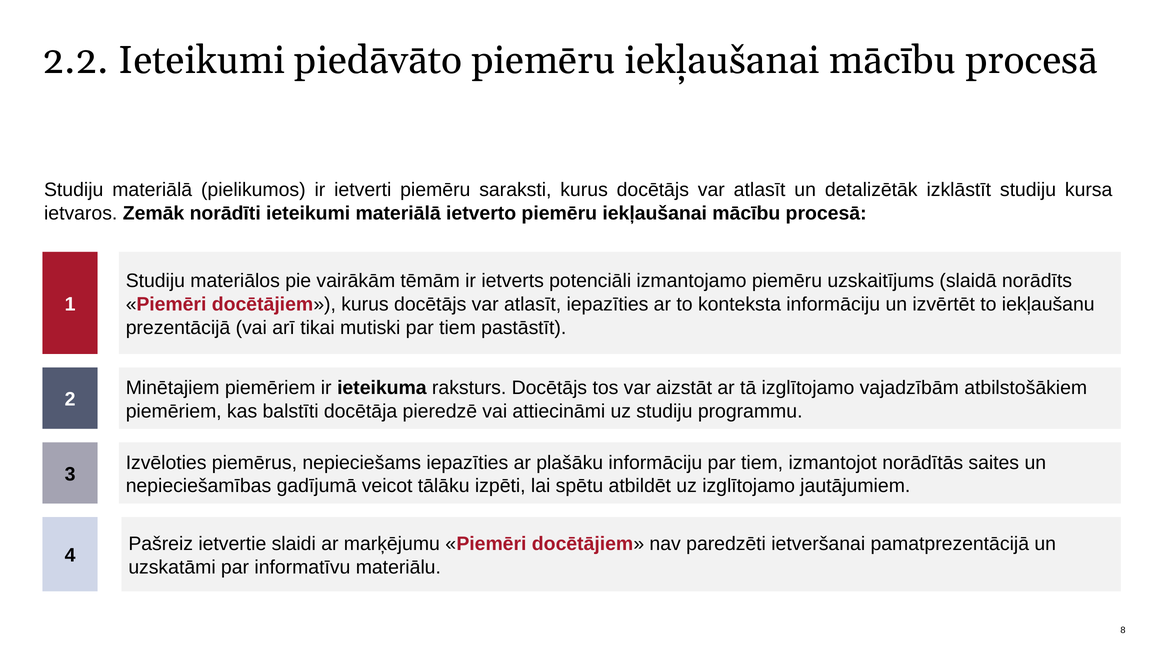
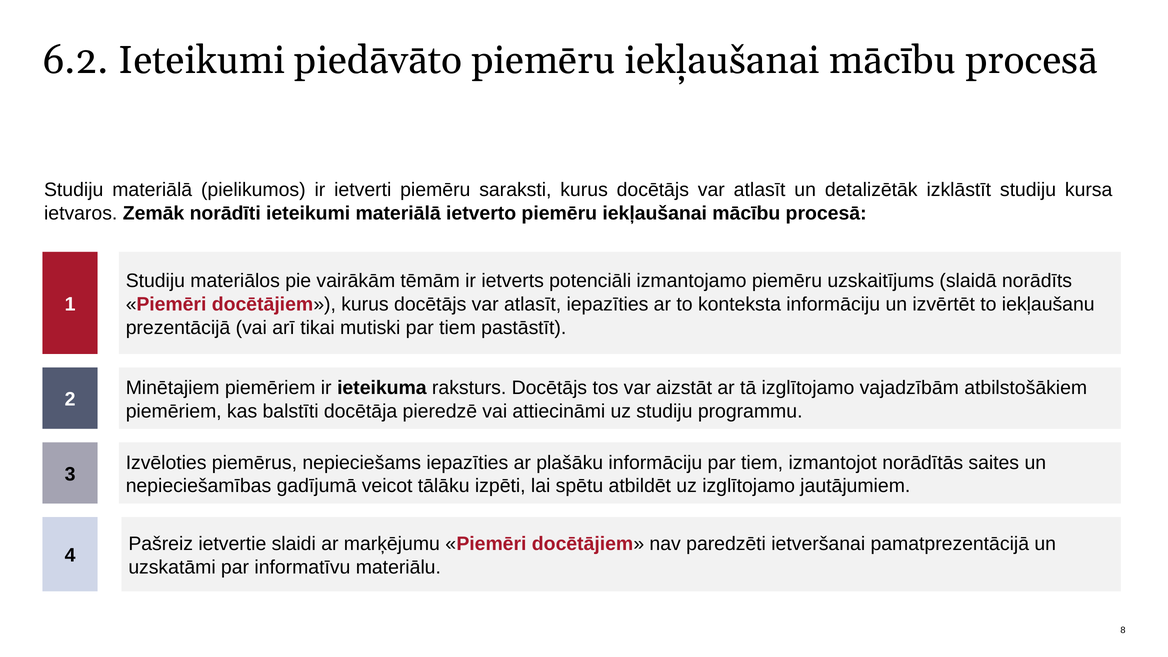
2.2: 2.2 -> 6.2
